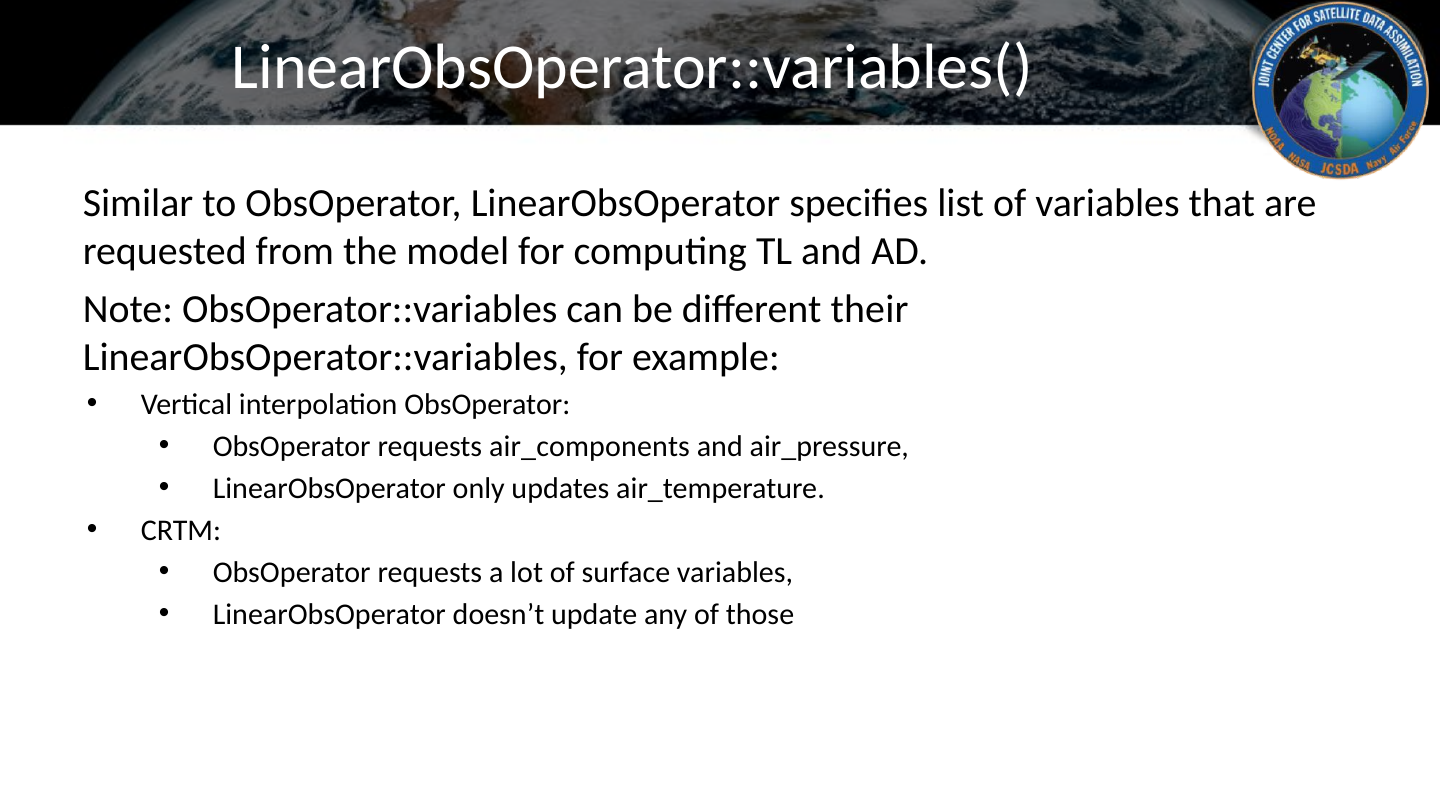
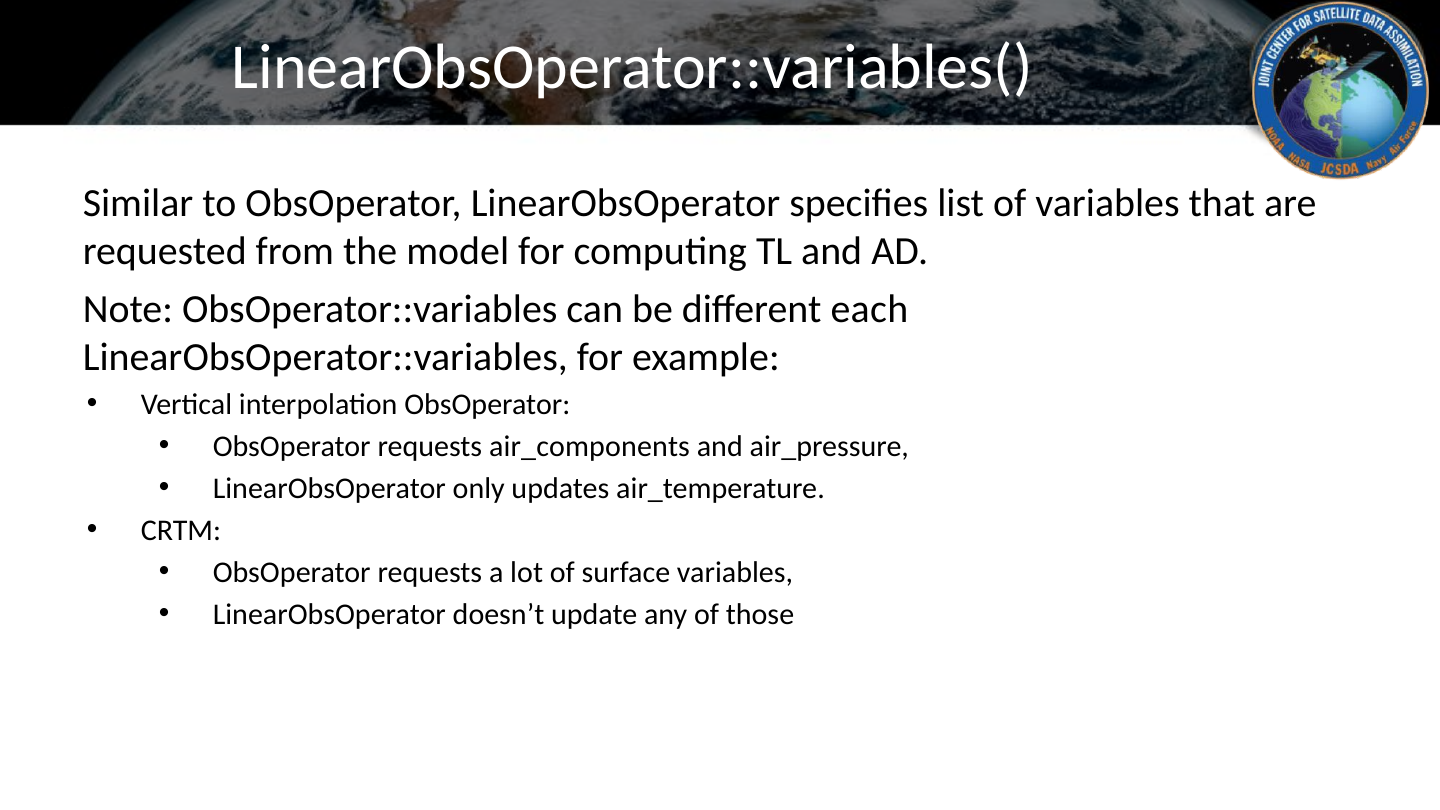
their: their -> each
